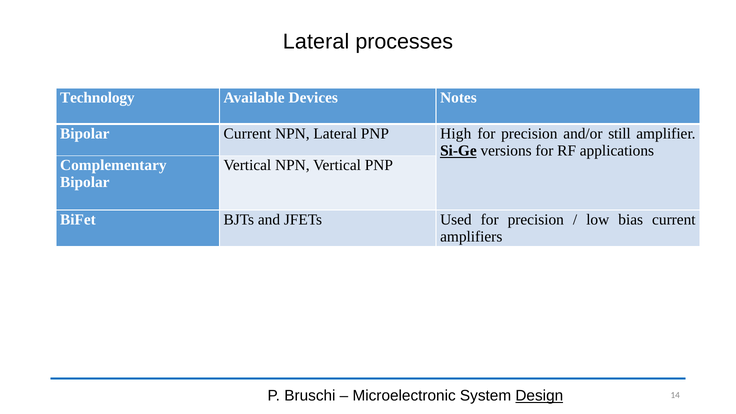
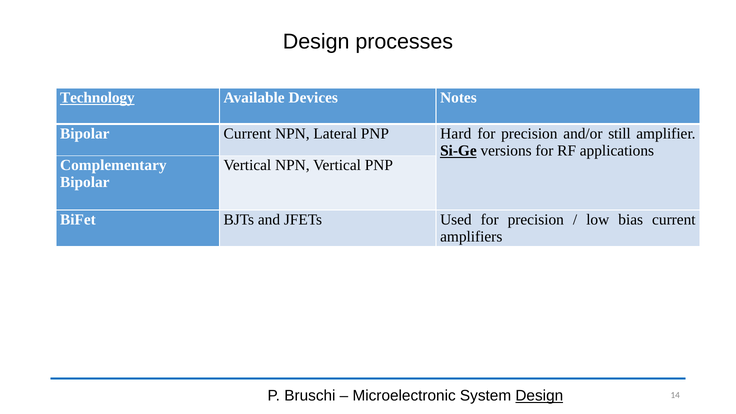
Lateral at (316, 42): Lateral -> Design
Technology underline: none -> present
High: High -> Hard
